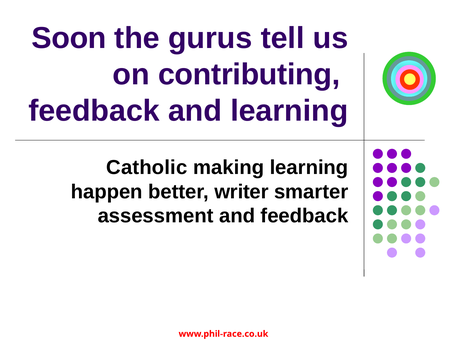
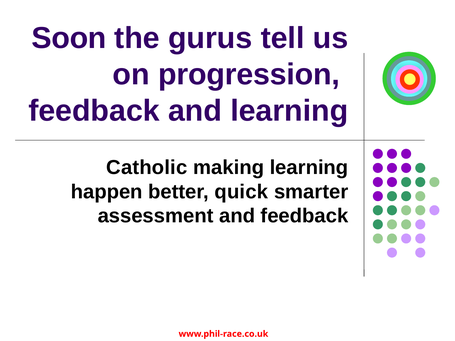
contributing: contributing -> progression
writer: writer -> quick
